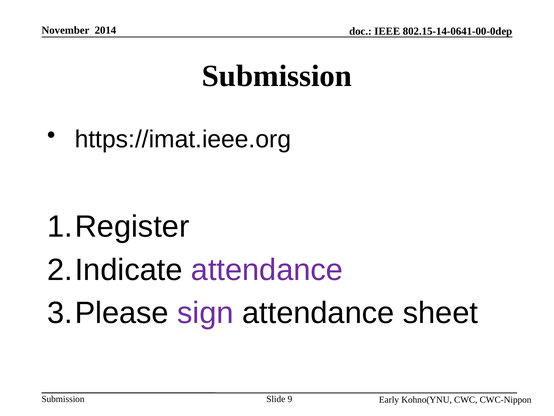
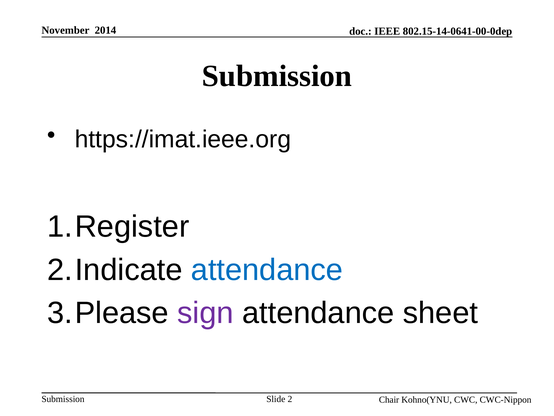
attendance at (267, 270) colour: purple -> blue
9: 9 -> 2
Early: Early -> Chair
